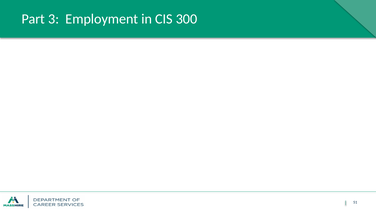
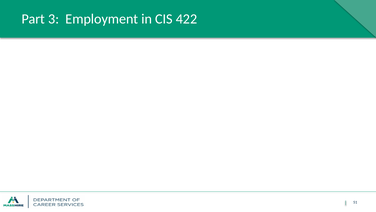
300: 300 -> 422
